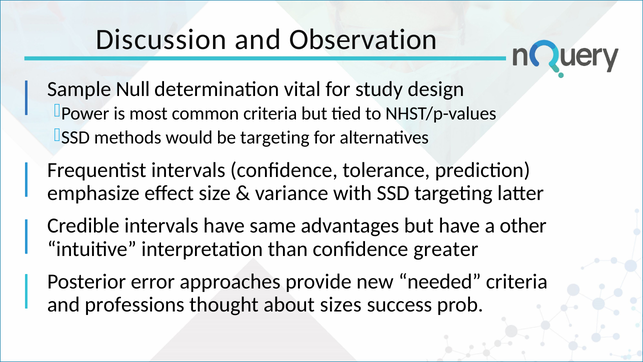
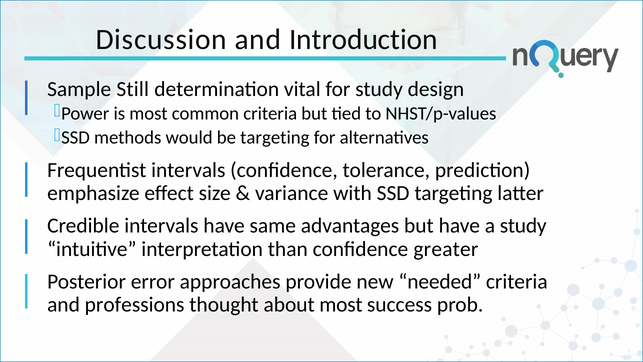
Observation: Observation -> Introduction
Null: Null -> Still
a other: other -> study
about sizes: sizes -> most
